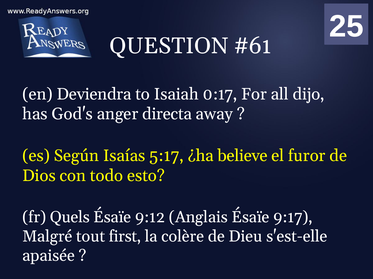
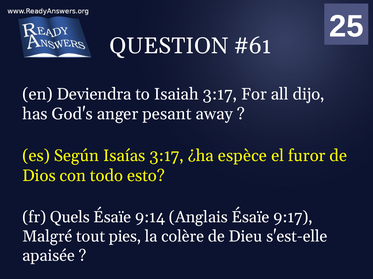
Isaiah 0:17: 0:17 -> 3:17
directa: directa -> pesant
Isaías 5:17: 5:17 -> 3:17
believe: believe -> espèce
9:12: 9:12 -> 9:14
first: first -> pies
